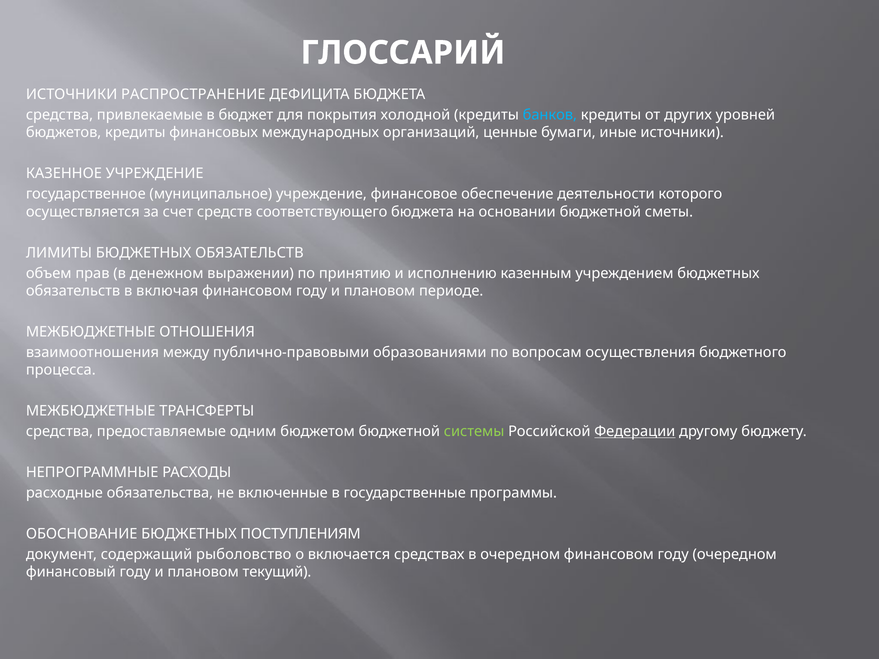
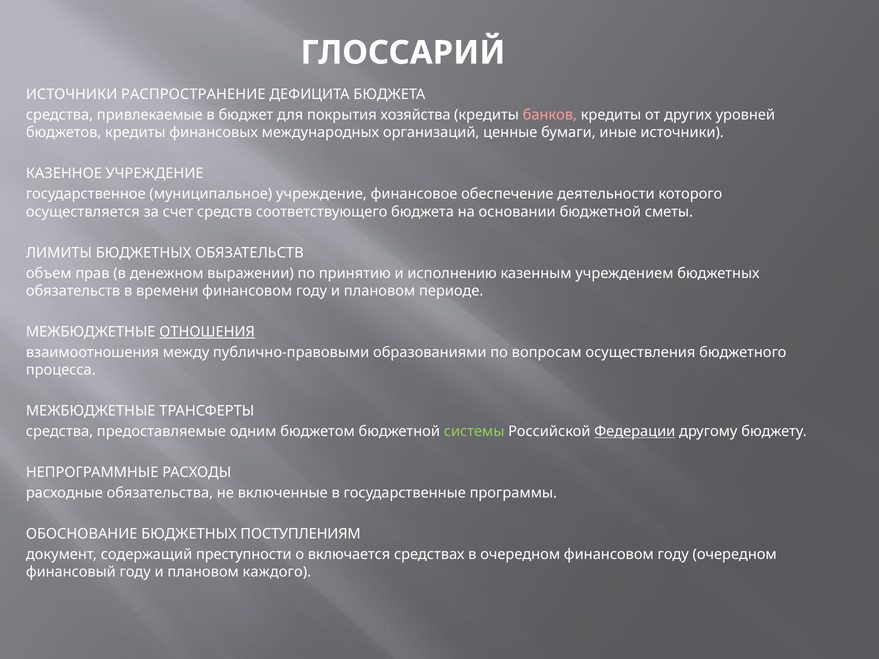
холодной: холодной -> хозяйства
банков colour: light blue -> pink
включая: включая -> времени
ОТНОШЕНИЯ underline: none -> present
рыболовство: рыболовство -> преступности
текущий: текущий -> каждого
